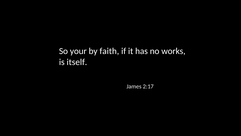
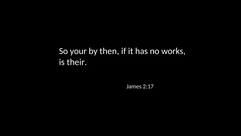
faith: faith -> then
itself: itself -> their
